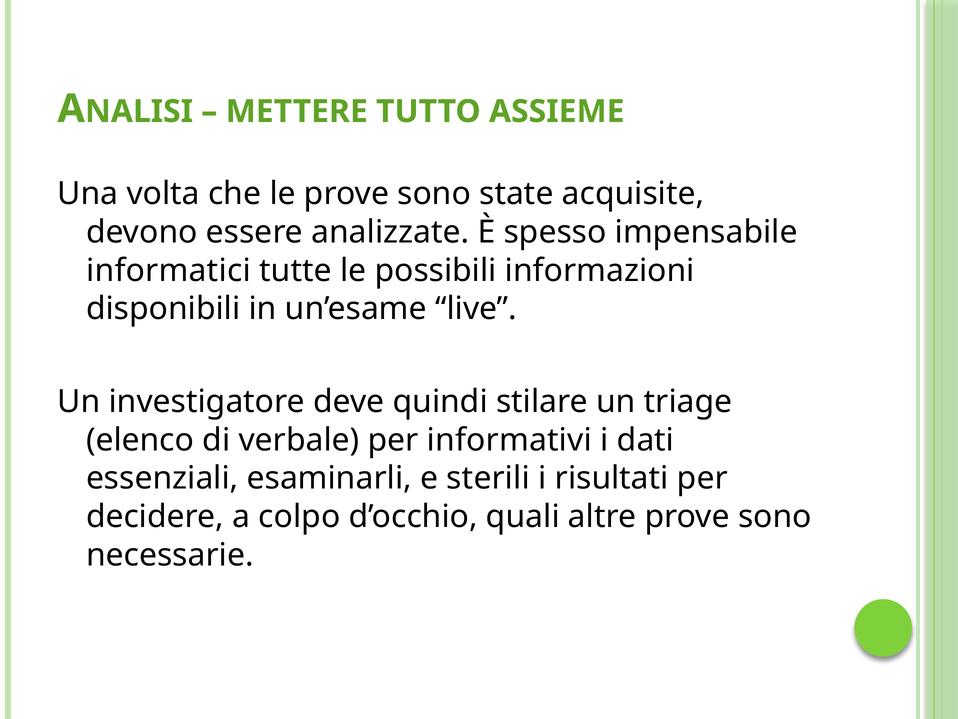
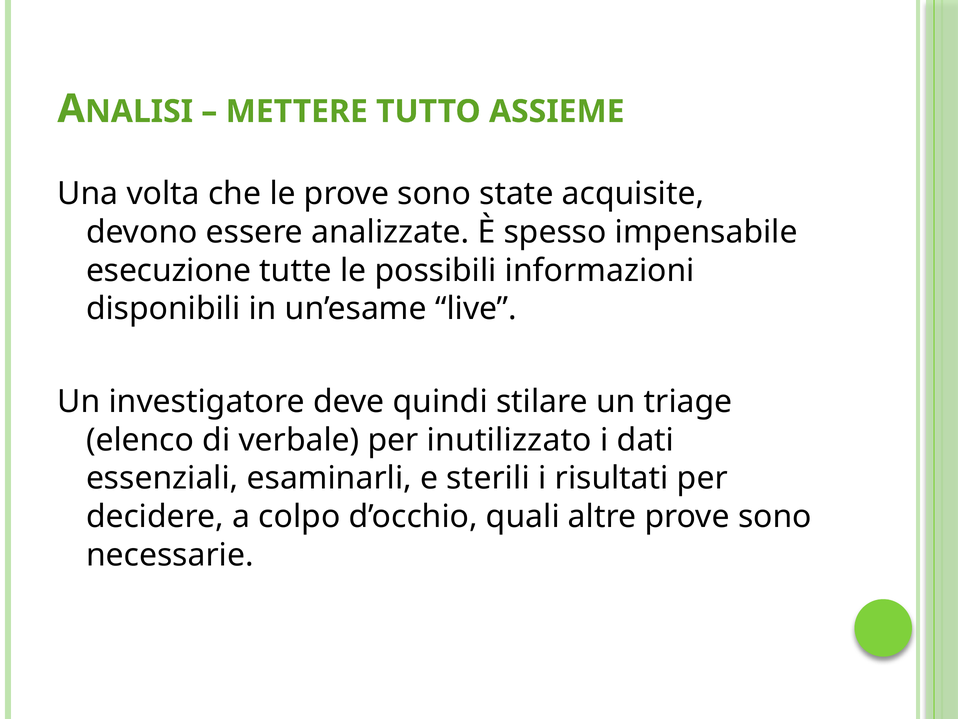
informatici: informatici -> esecuzione
informativi: informativi -> inutilizzato
